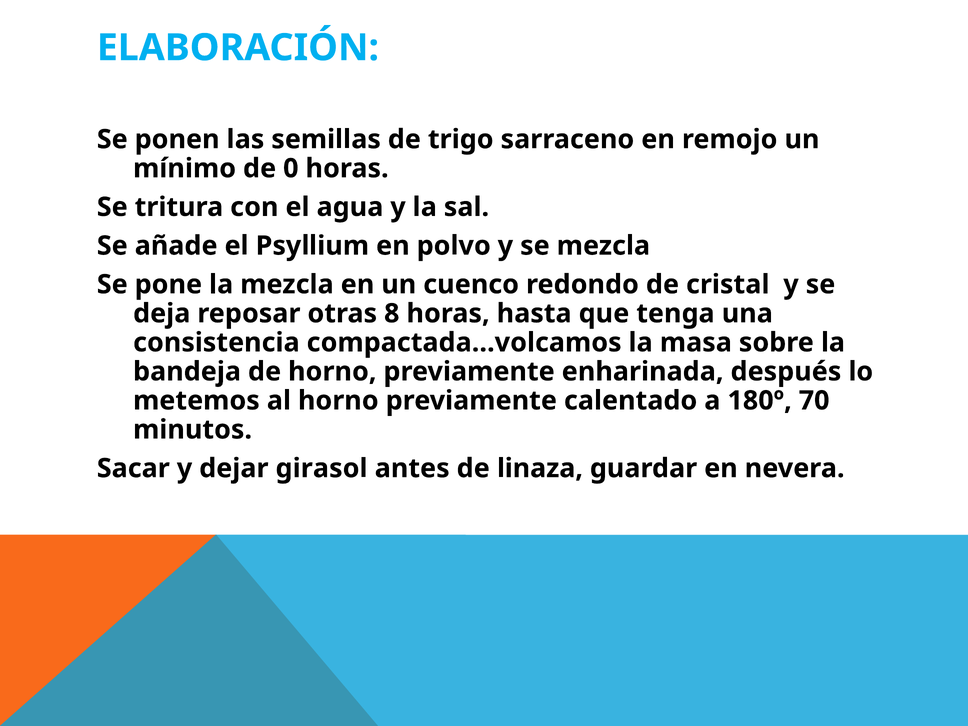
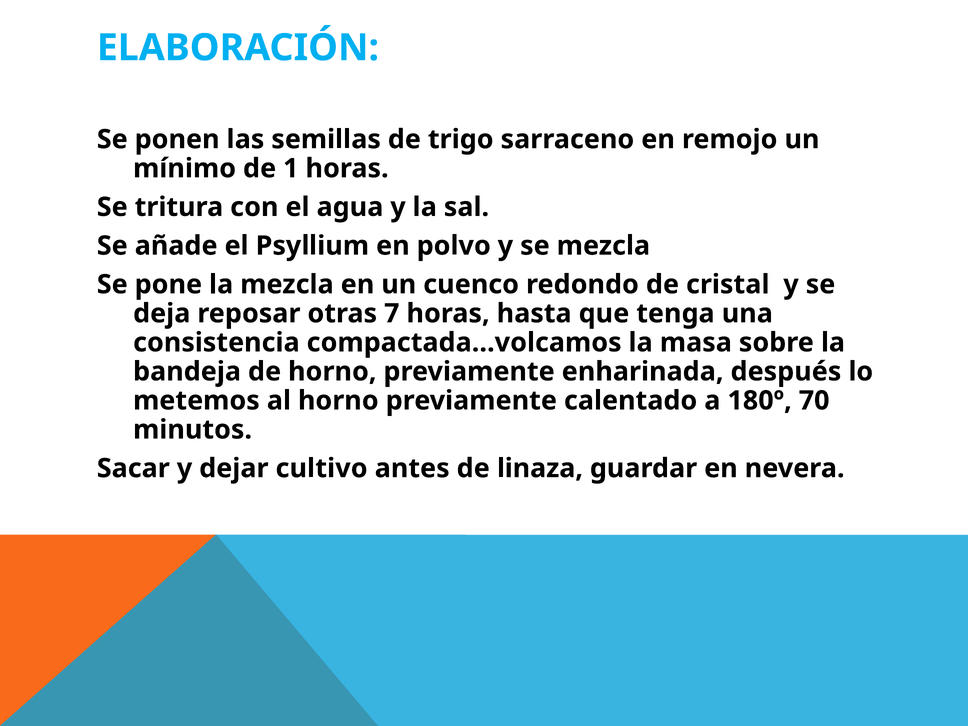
0: 0 -> 1
8: 8 -> 7
girasol: girasol -> cultivo
